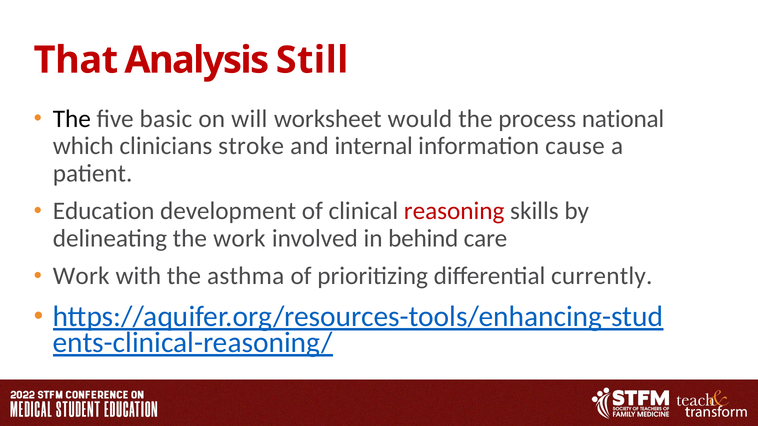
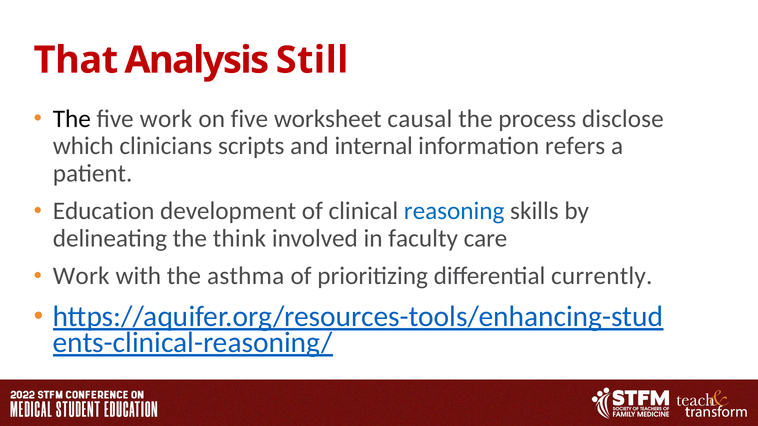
five basic: basic -> work
on will: will -> five
would: would -> causal
national: national -> disclose
stroke: stroke -> scripts
cause: cause -> refers
reasoning colour: red -> blue
the work: work -> think
behind: behind -> faculty
